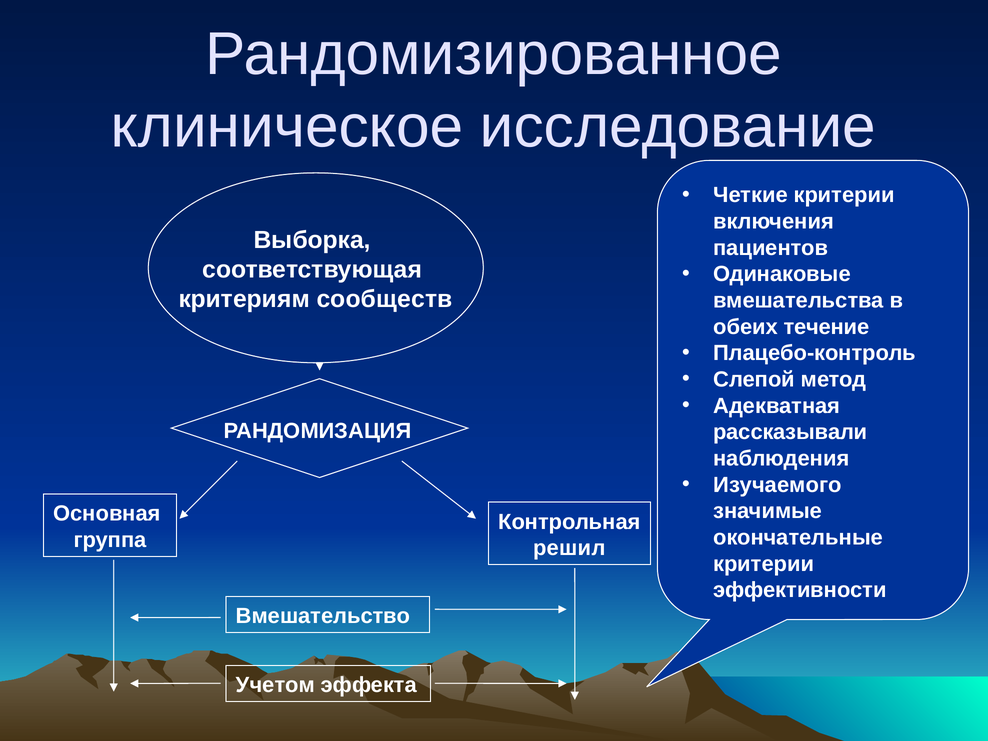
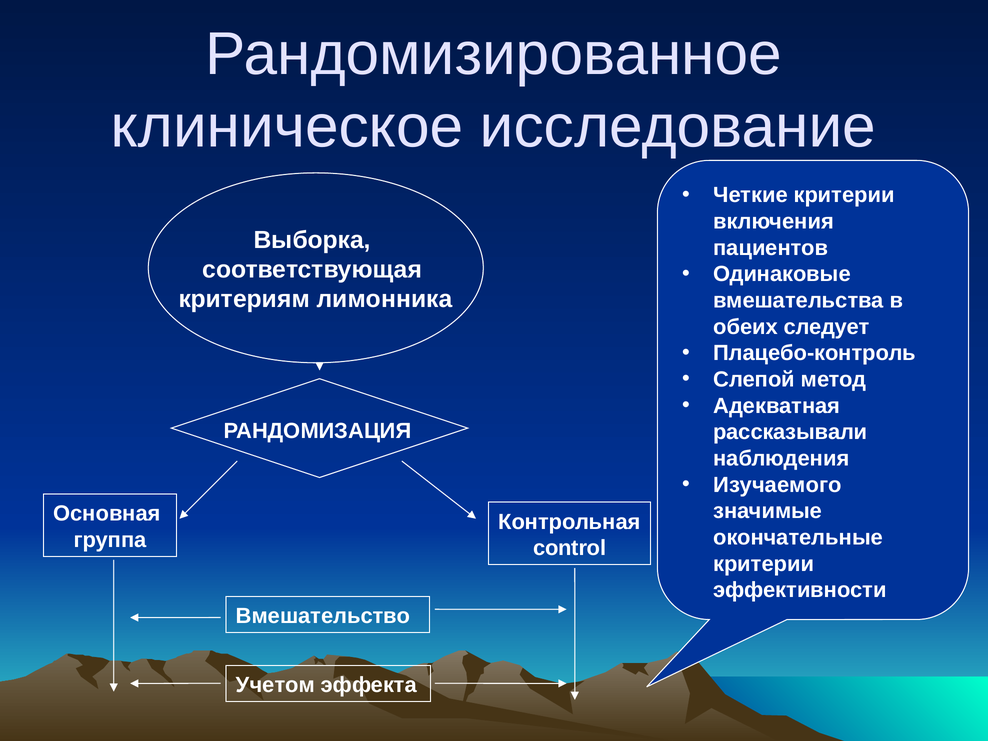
сообществ: сообществ -> лимонника
течение: течение -> следует
решил: решил -> control
